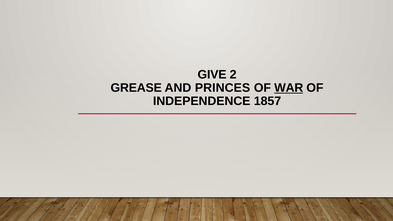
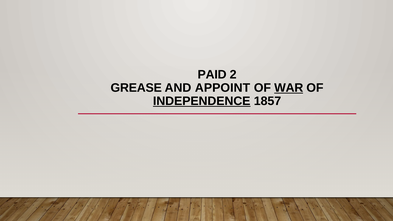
GIVE: GIVE -> PAID
PRINCES: PRINCES -> APPOINT
INDEPENDENCE underline: none -> present
